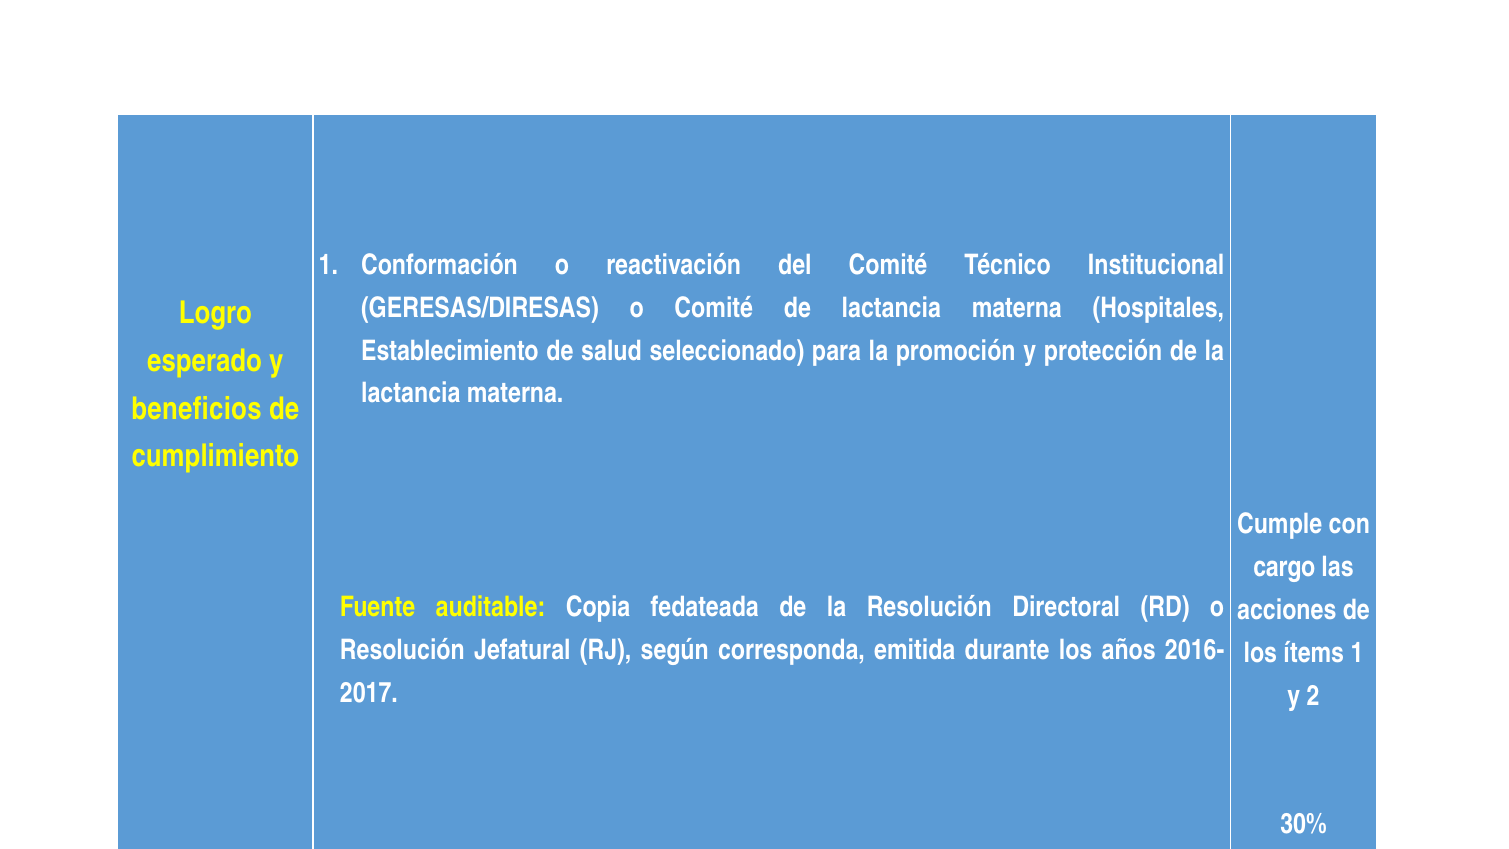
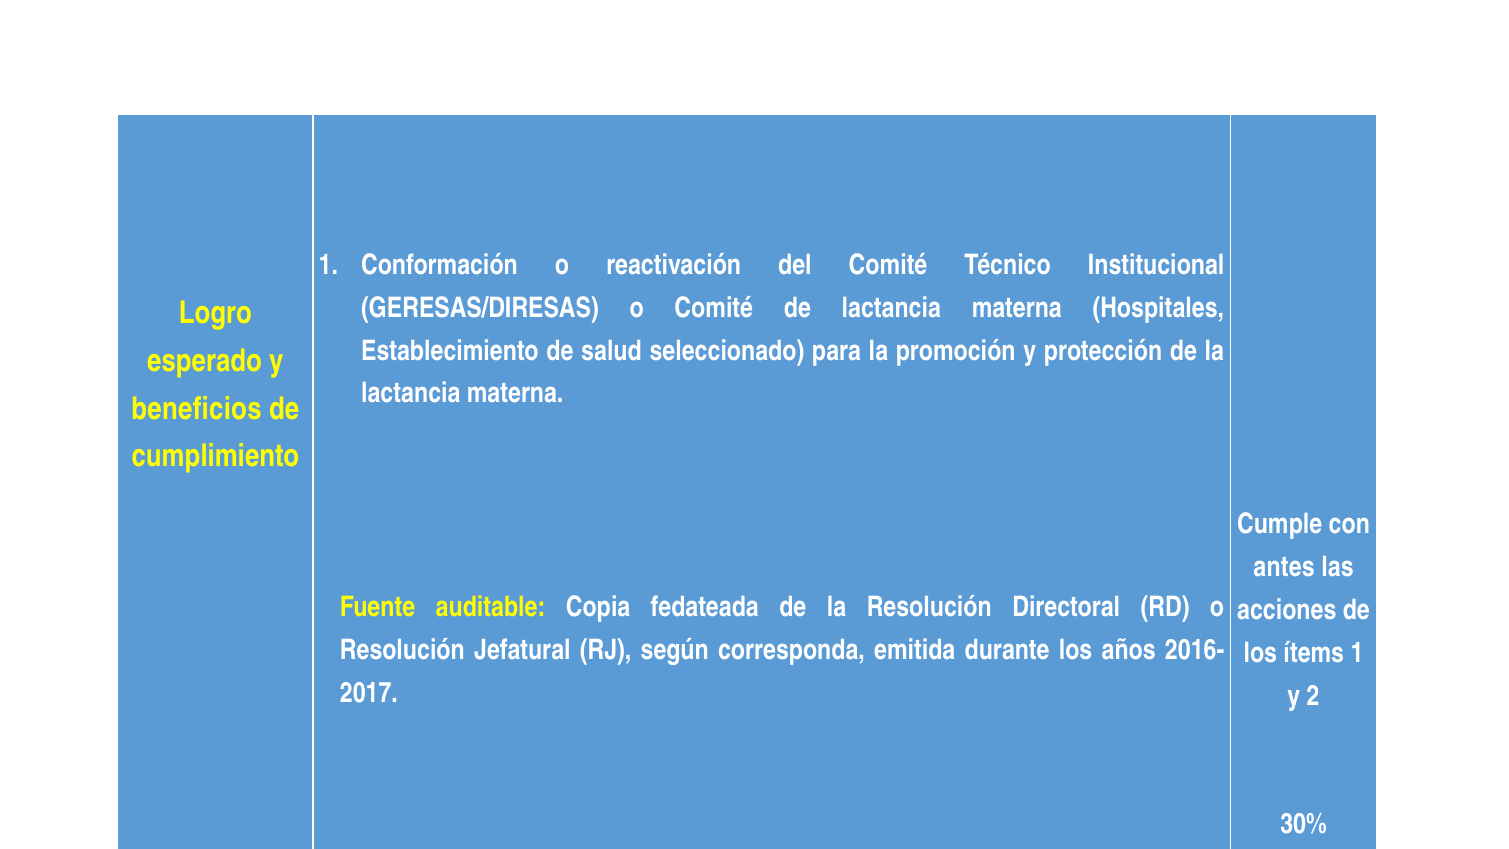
cargo: cargo -> antes
